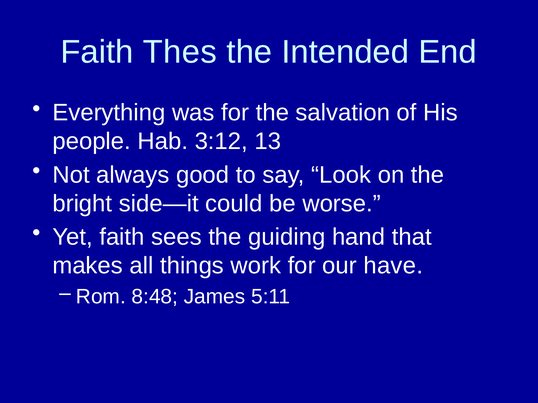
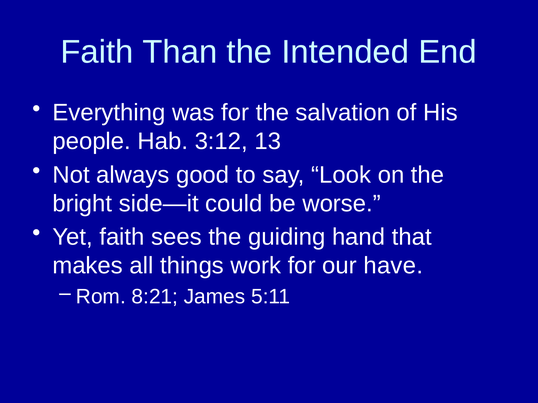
Thes: Thes -> Than
8:48: 8:48 -> 8:21
